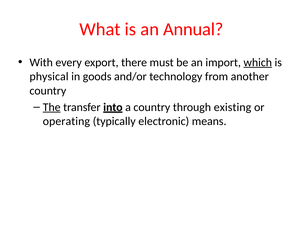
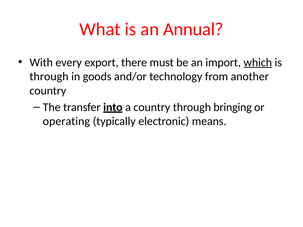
physical at (49, 77): physical -> through
The underline: present -> none
existing: existing -> bringing
